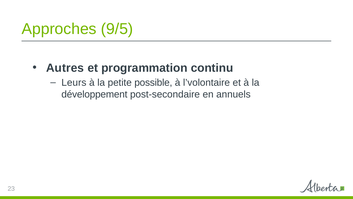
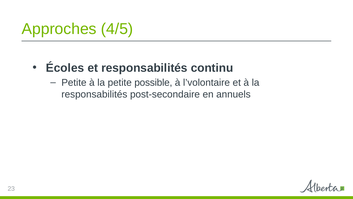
9/5: 9/5 -> 4/5
Autres: Autres -> Écoles
et programmation: programmation -> responsabilités
Leurs at (74, 83): Leurs -> Petite
développement at (94, 94): développement -> responsabilités
